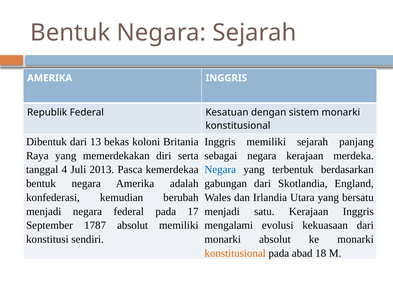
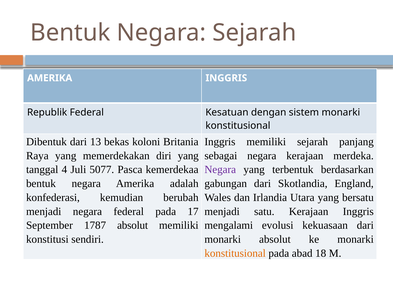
diri serta: serta -> yang
2013: 2013 -> 5077
Negara at (220, 169) colour: blue -> purple
